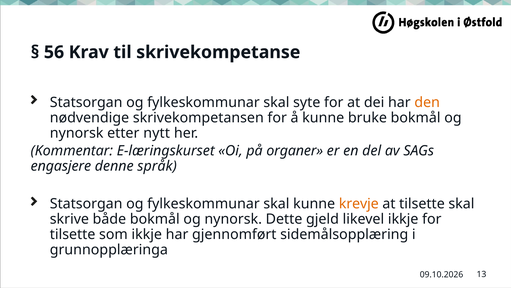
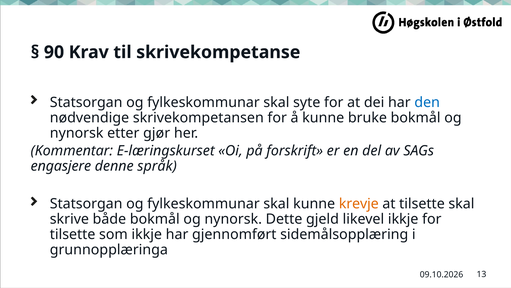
56: 56 -> 90
den colour: orange -> blue
nytt: nytt -> gjør
organer: organer -> forskrift
